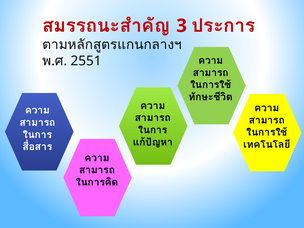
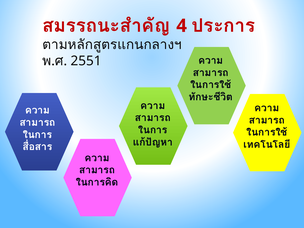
3: 3 -> 4
